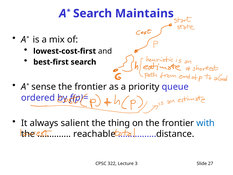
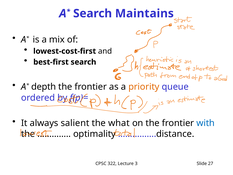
sense: sense -> depth
priority colour: black -> orange
thing: thing -> what
reachable: reachable -> optimality
